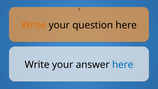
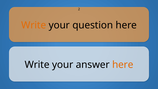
here at (123, 65) colour: blue -> orange
